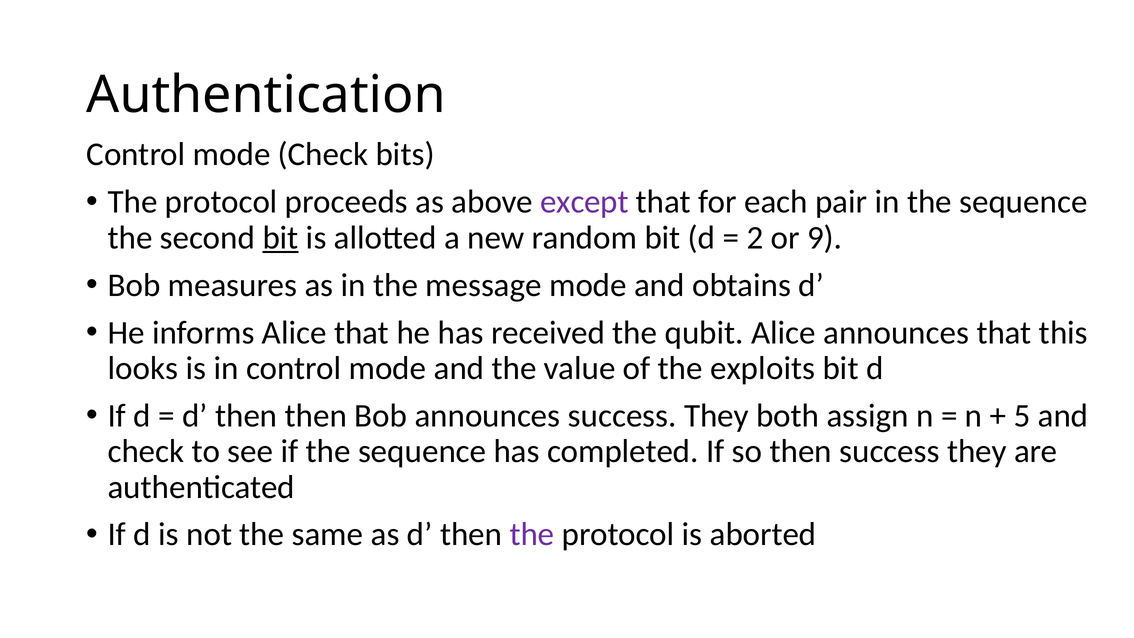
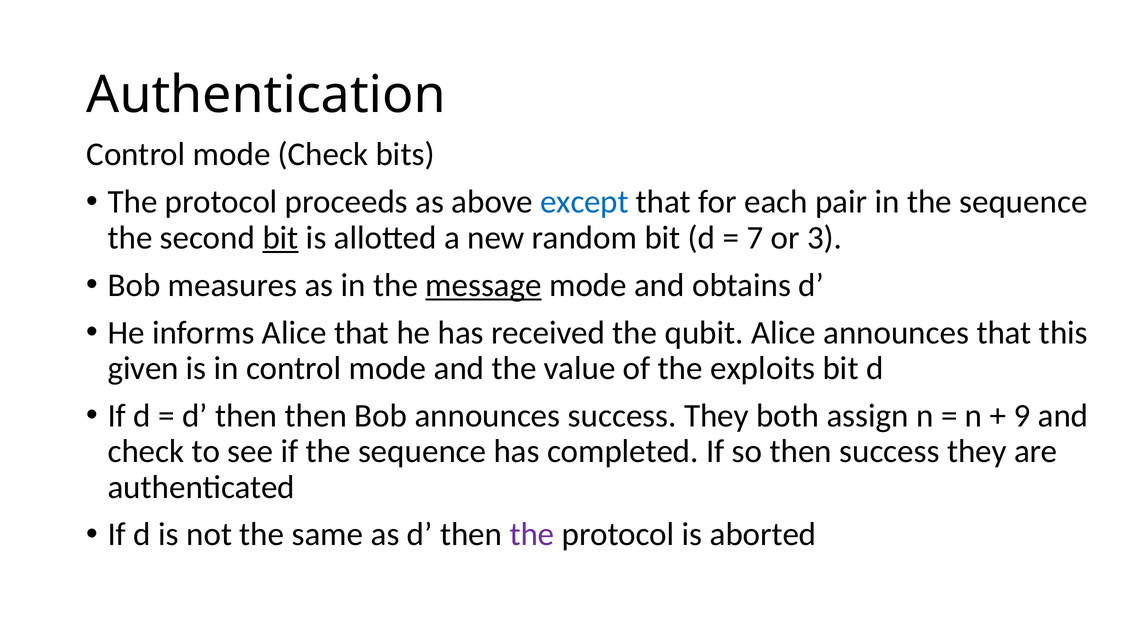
except colour: purple -> blue
2: 2 -> 7
9: 9 -> 3
message underline: none -> present
looks: looks -> given
5: 5 -> 9
